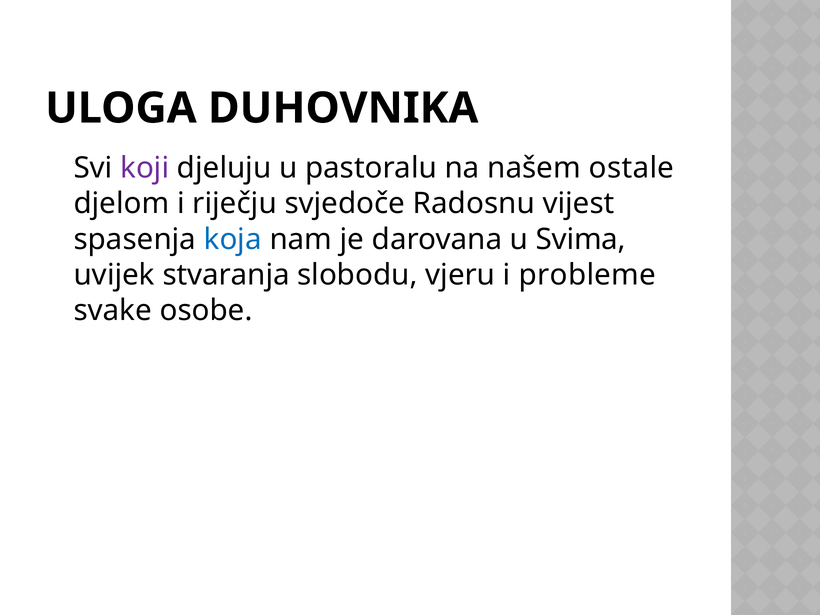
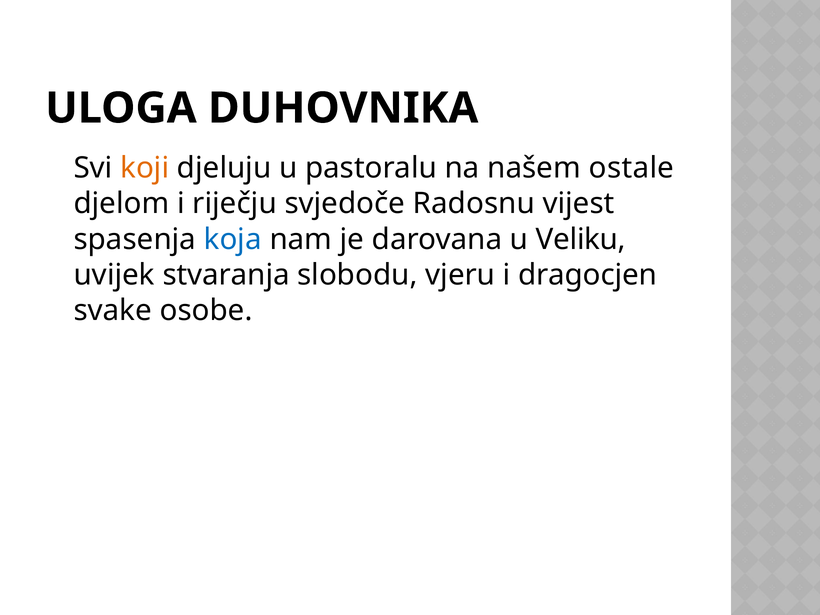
koji colour: purple -> orange
Svima: Svima -> Veliku
probleme: probleme -> dragocjen
